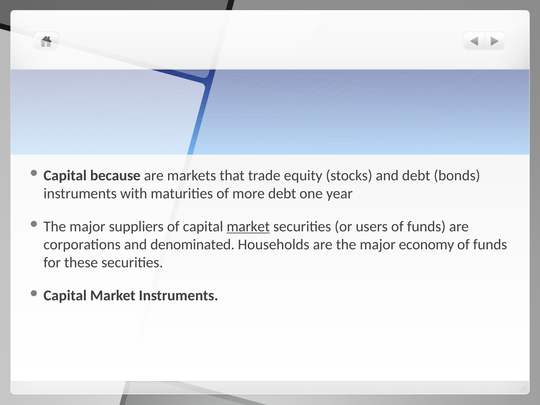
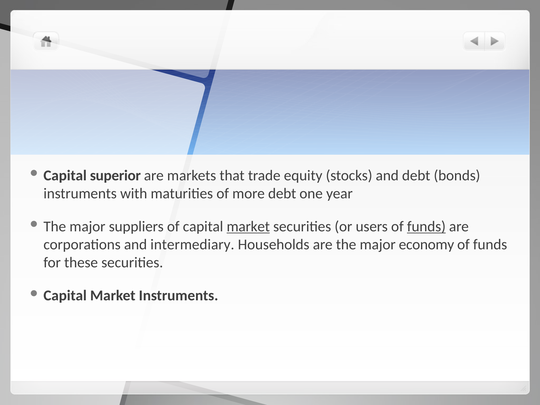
because: because -> superior
funds at (426, 227) underline: none -> present
denominated: denominated -> intermediary
